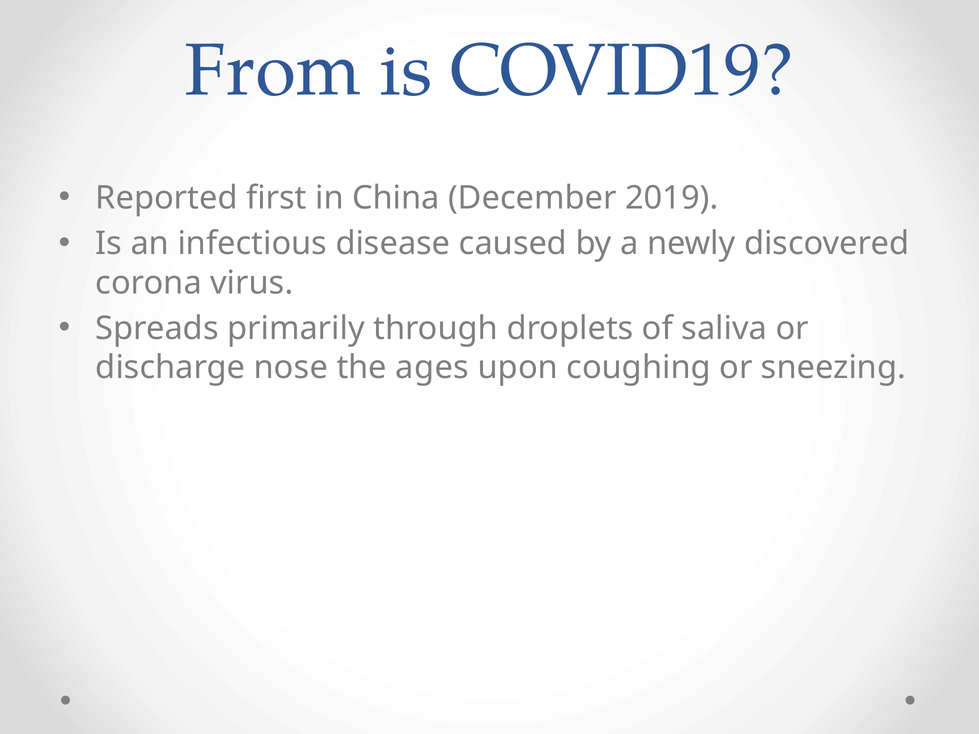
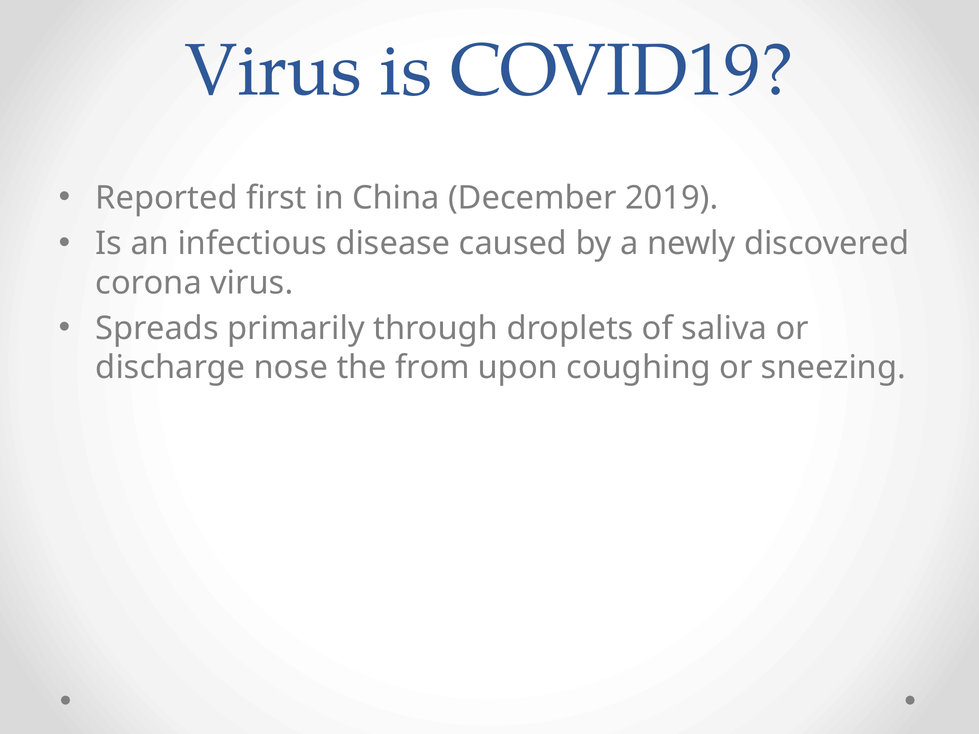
From at (273, 70): From -> Virus
ages: ages -> from
